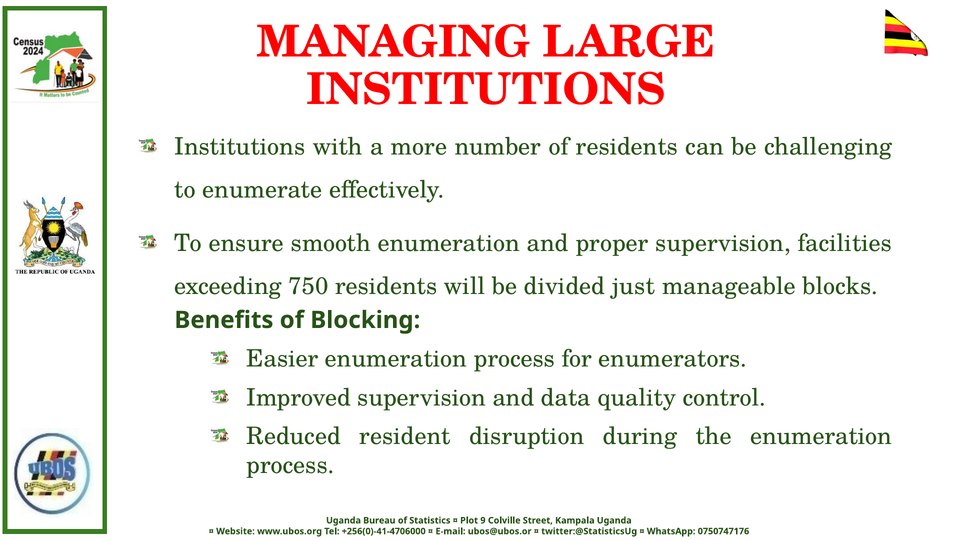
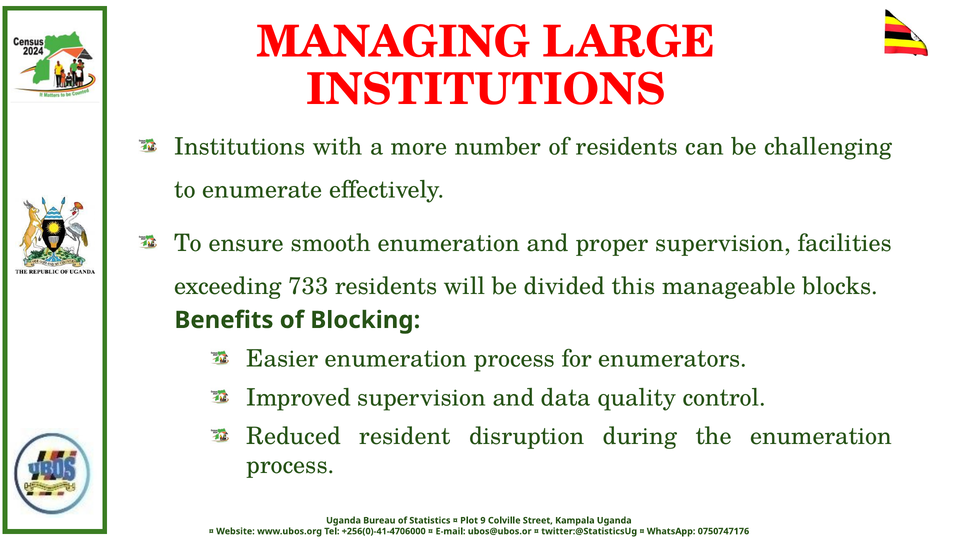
750: 750 -> 733
just: just -> this
